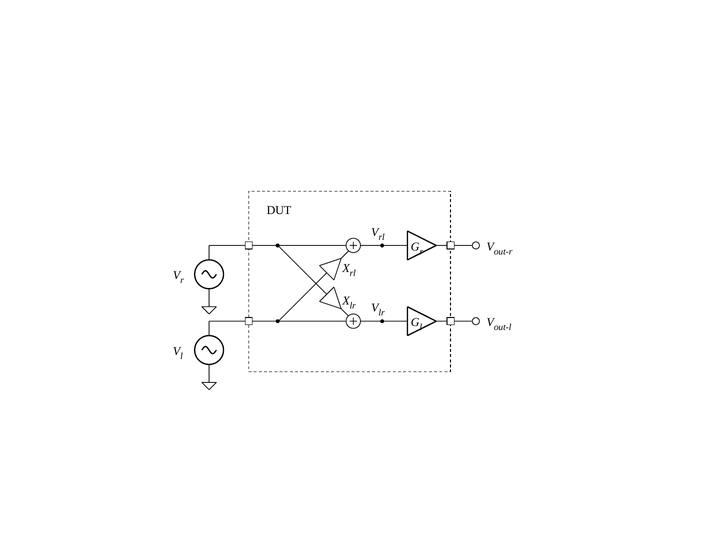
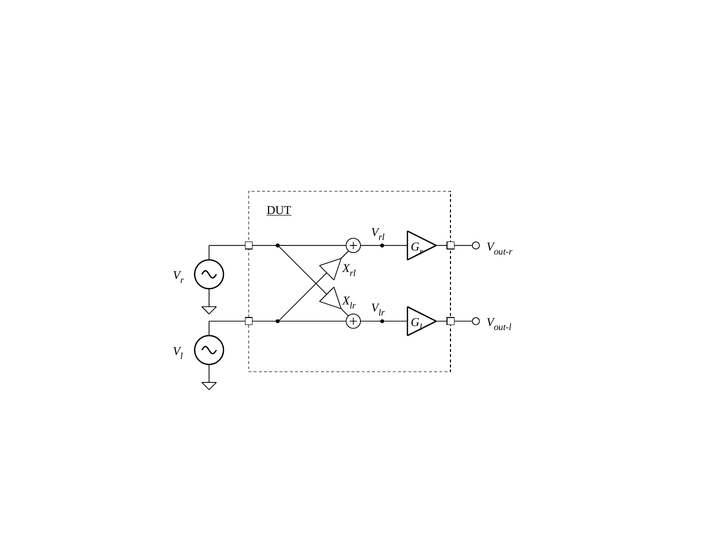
DUT underline: none -> present
